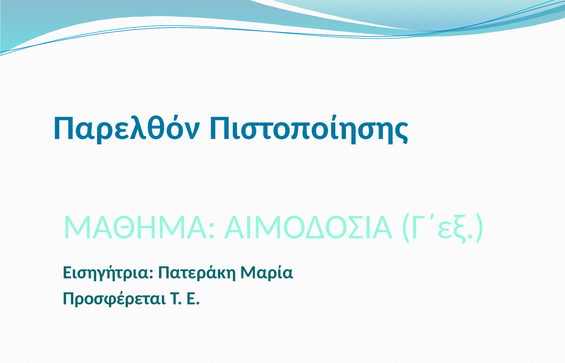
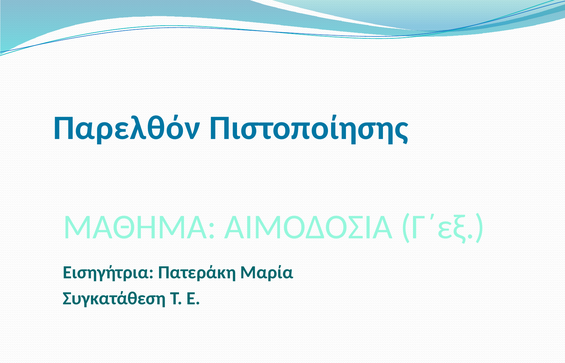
Προσφέρεται: Προσφέρεται -> Συγκατάθεση
